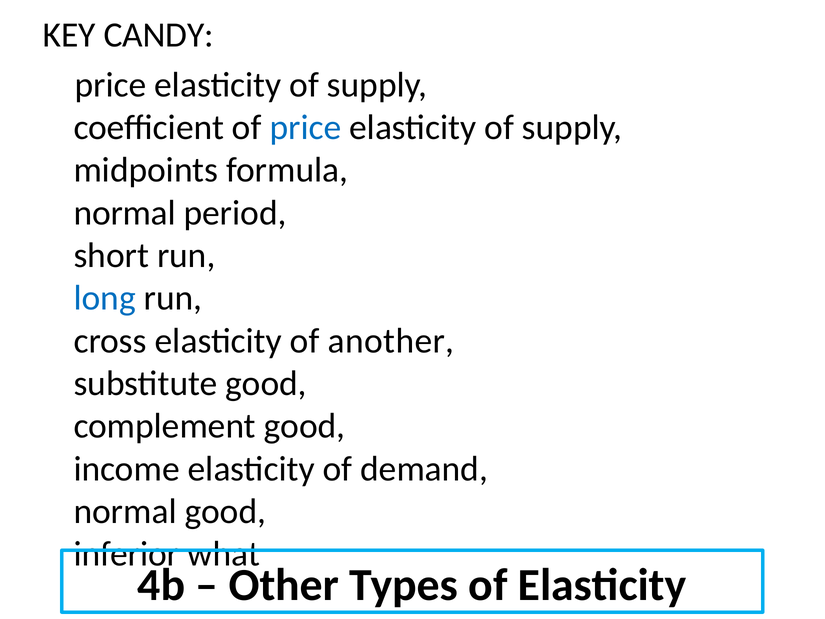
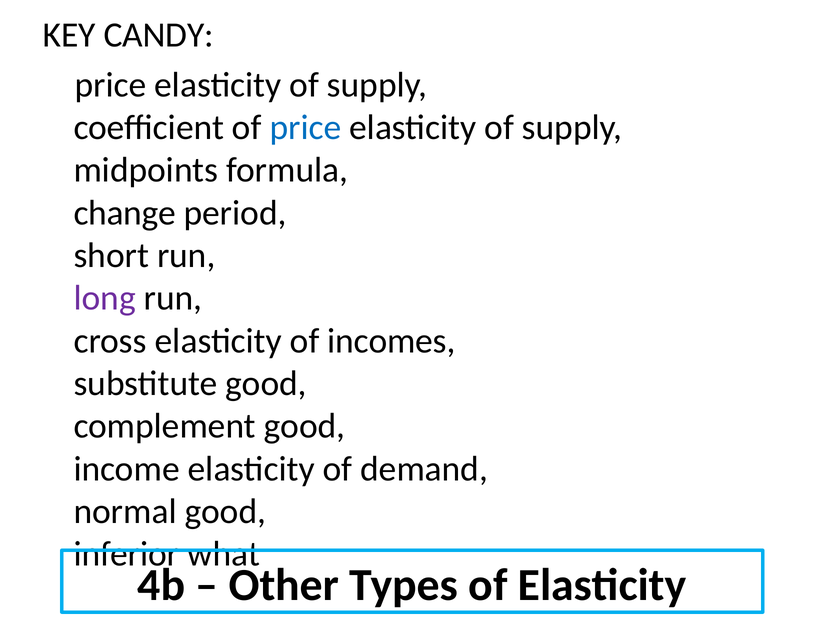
normal at (125, 213): normal -> change
long colour: blue -> purple
another: another -> incomes
